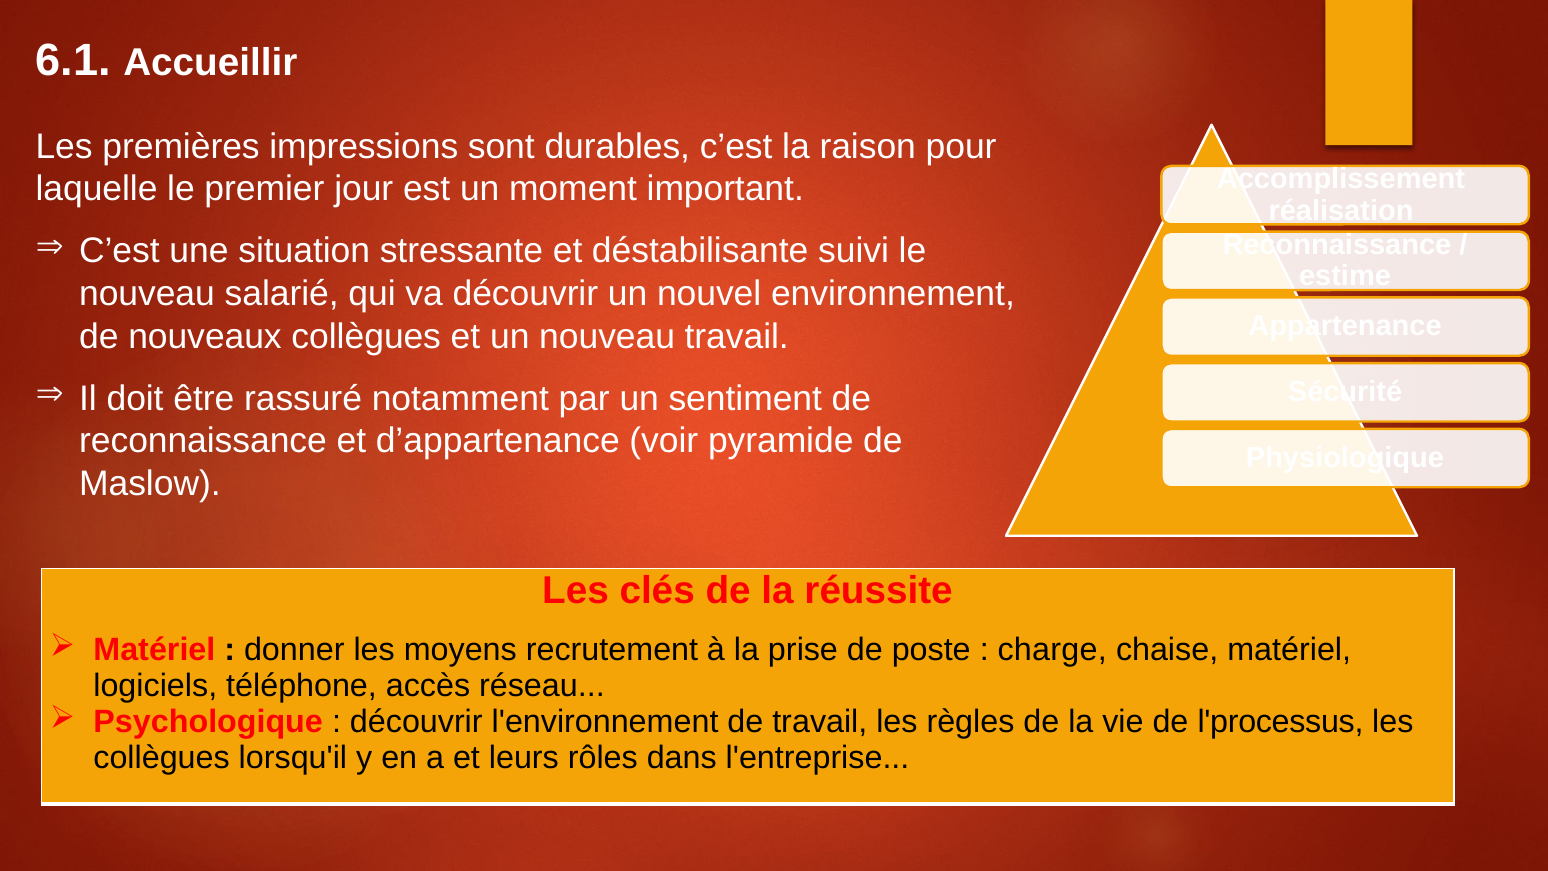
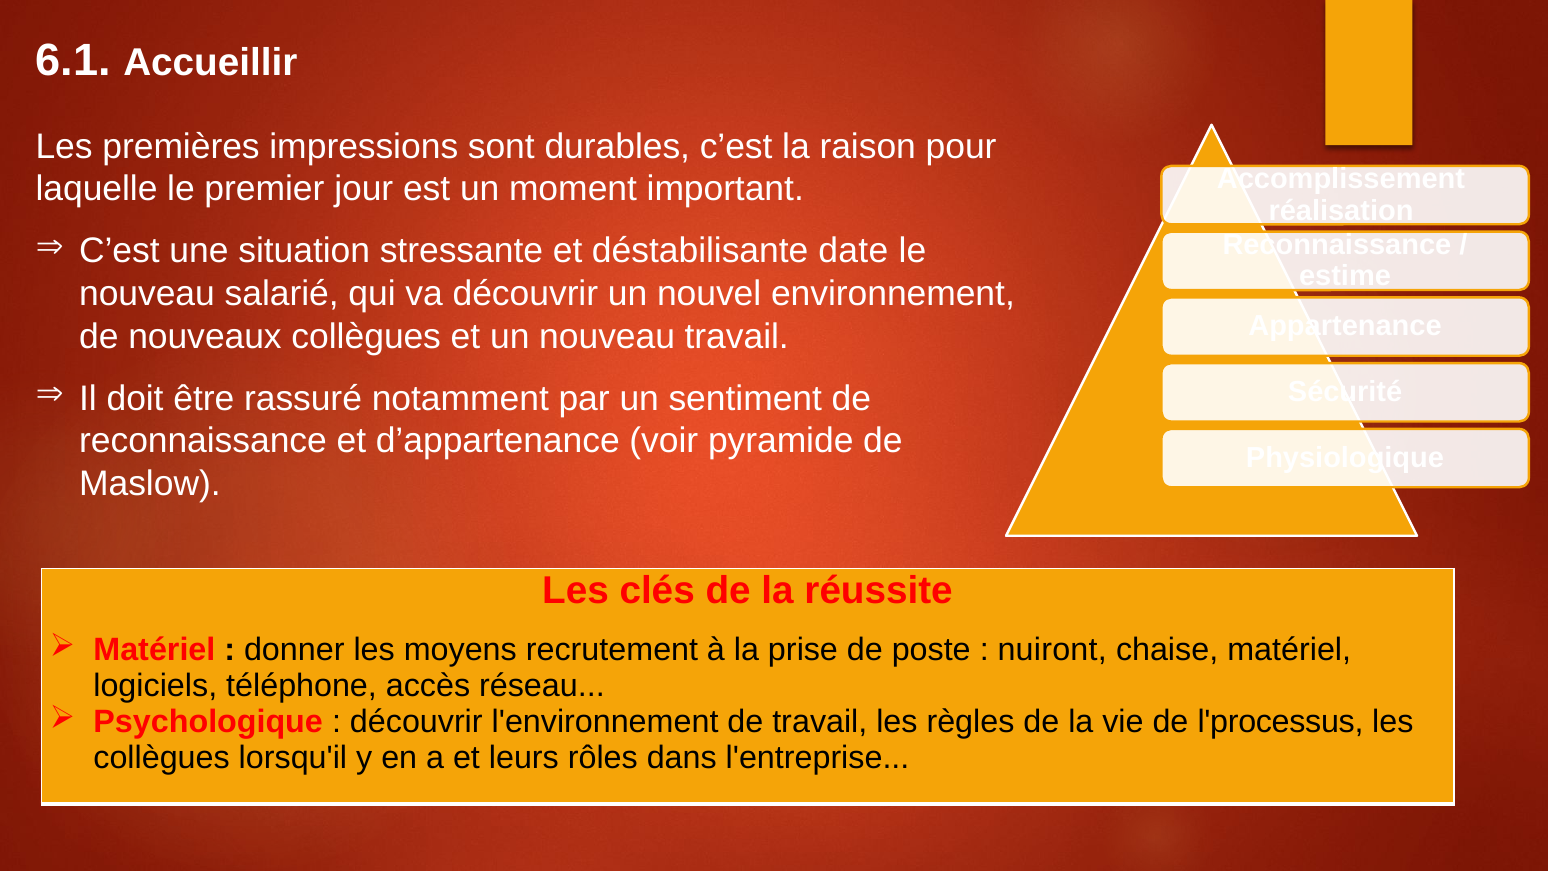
suivi: suivi -> date
charge: charge -> nuiront
